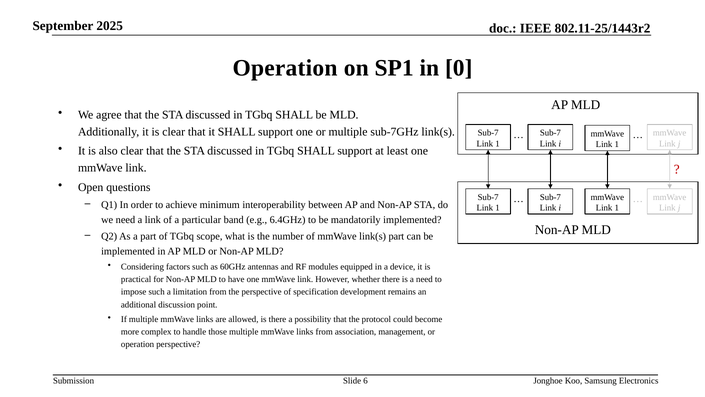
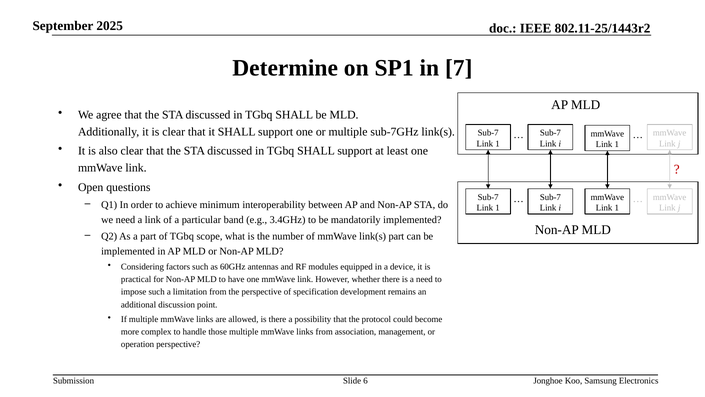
Operation at (285, 68): Operation -> Determine
0: 0 -> 7
6.4GHz: 6.4GHz -> 3.4GHz
